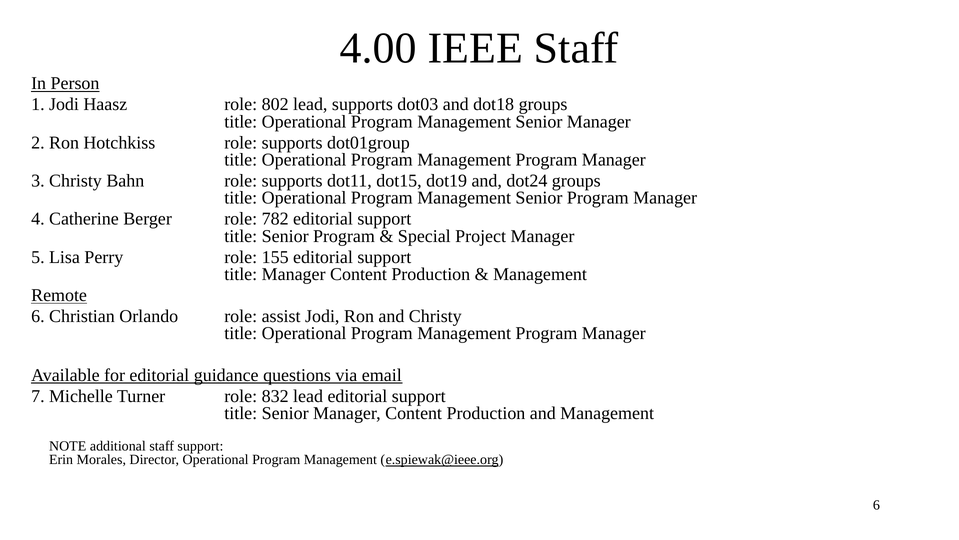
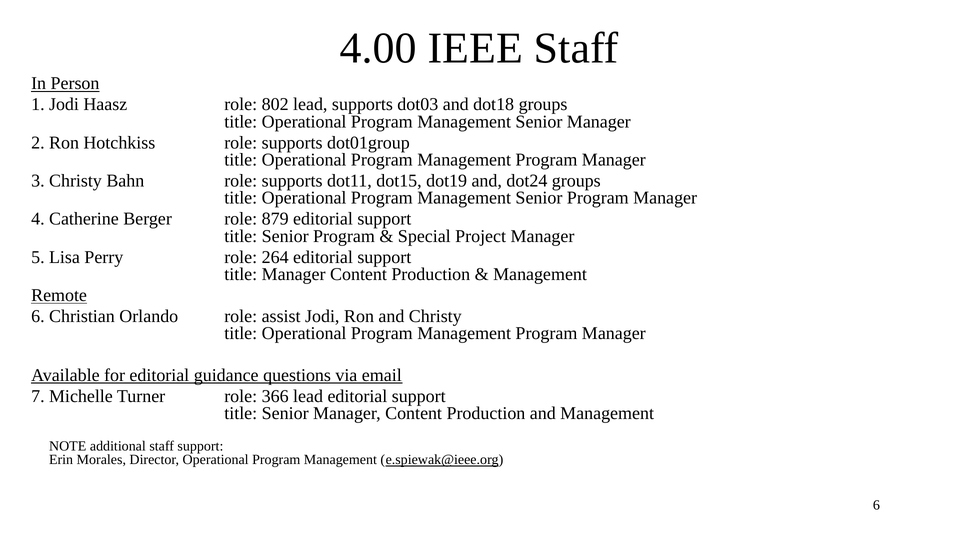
782: 782 -> 879
155: 155 -> 264
832: 832 -> 366
